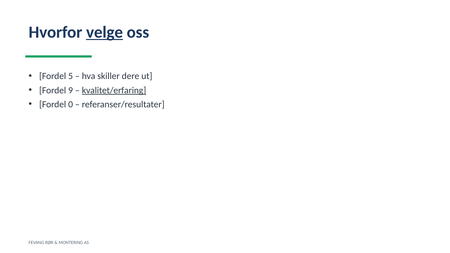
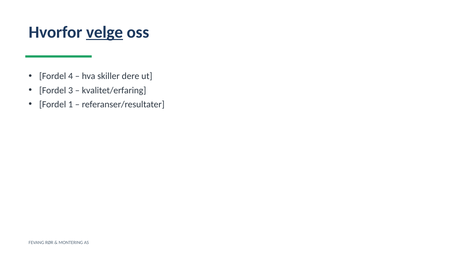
5: 5 -> 4
9: 9 -> 3
kvalitet/erfaring underline: present -> none
0: 0 -> 1
